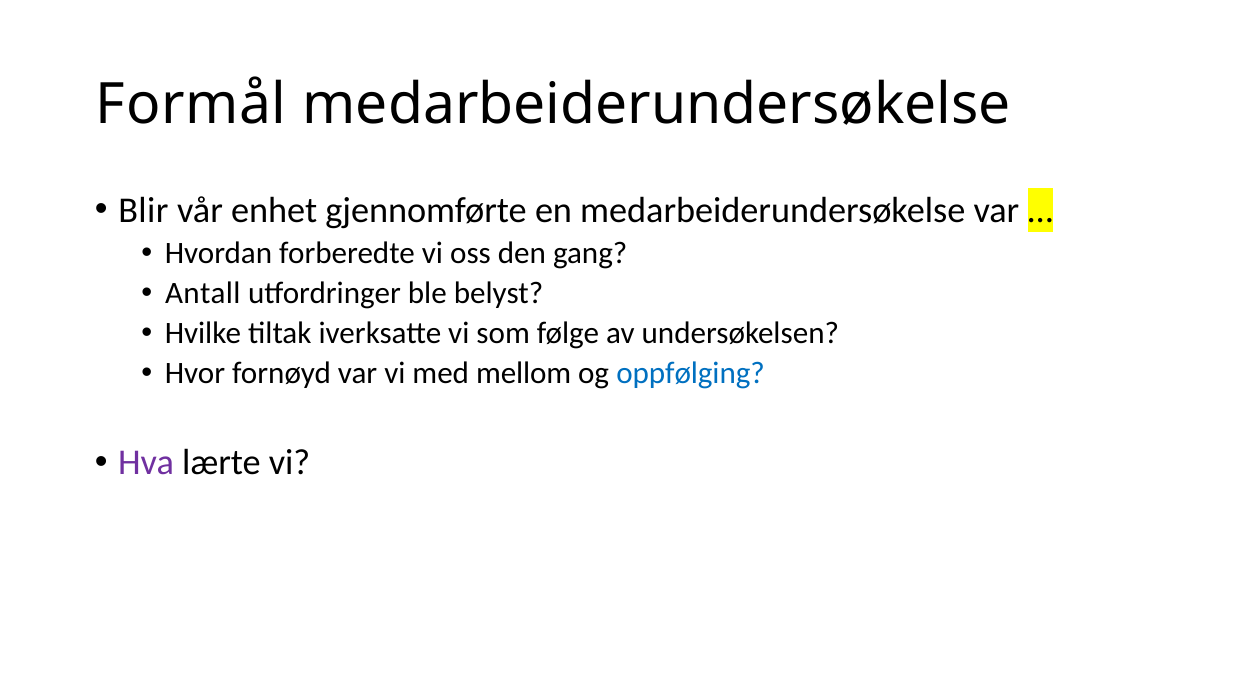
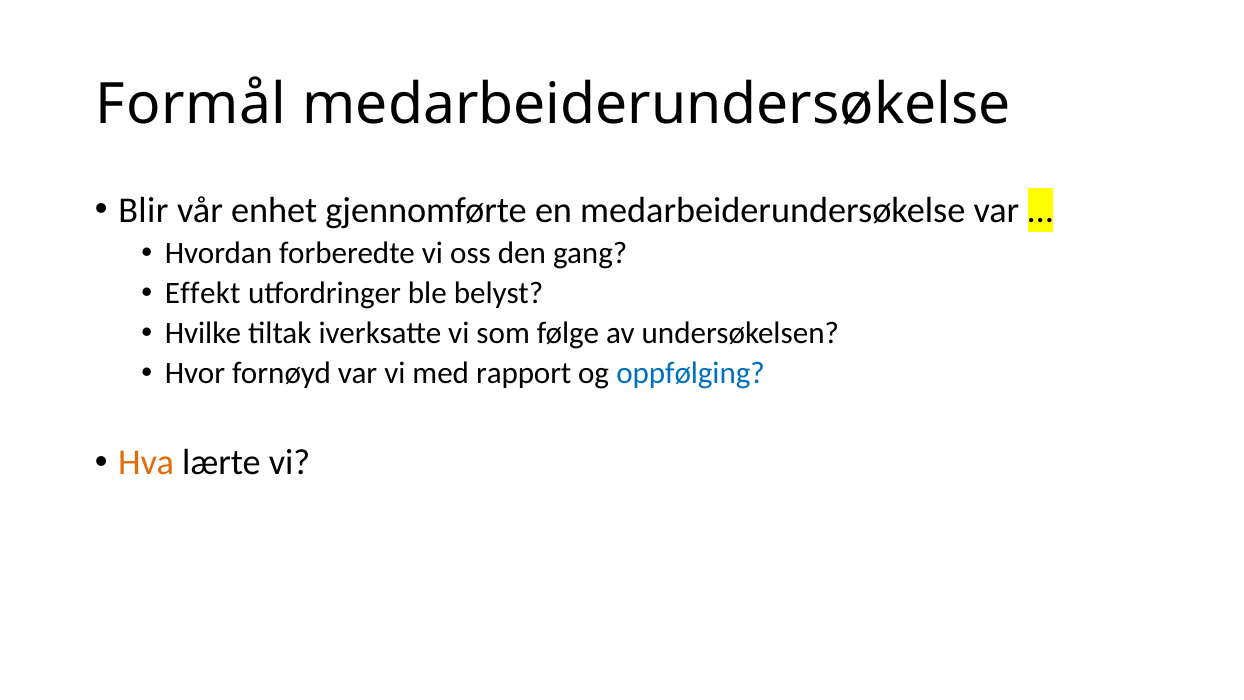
Antall: Antall -> Effekt
mellom: mellom -> rapport
Hva colour: purple -> orange
